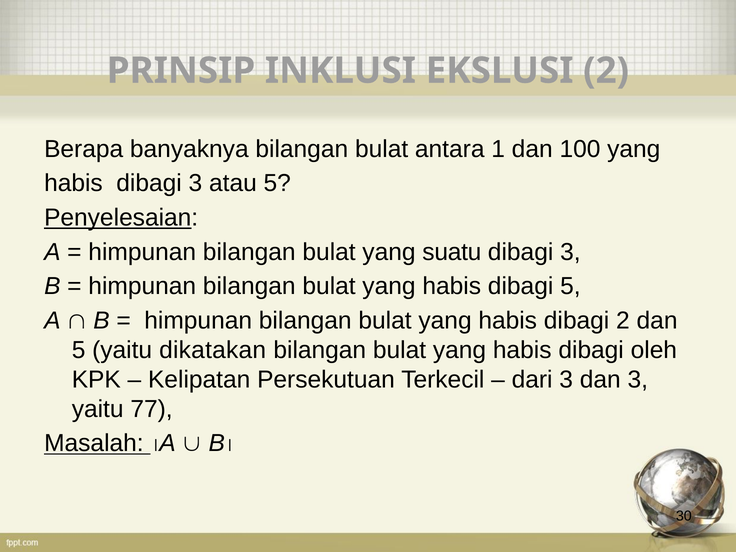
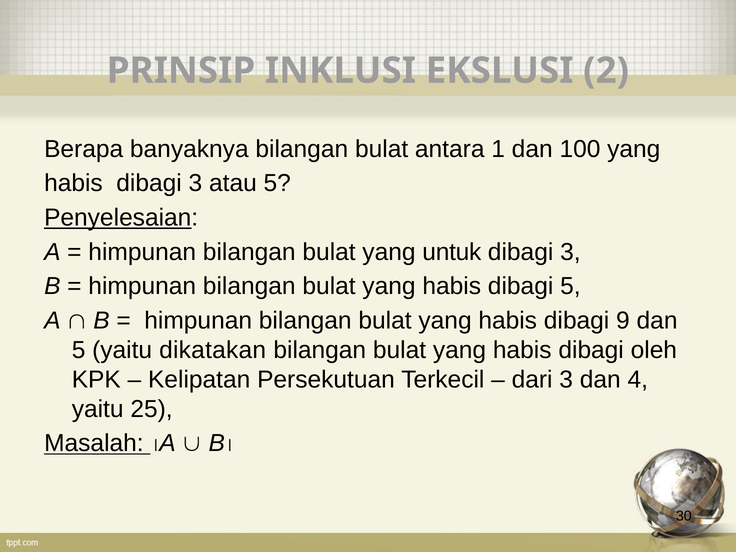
suatu: suatu -> untuk
dibagi 2: 2 -> 9
dan 3: 3 -> 4
77: 77 -> 25
